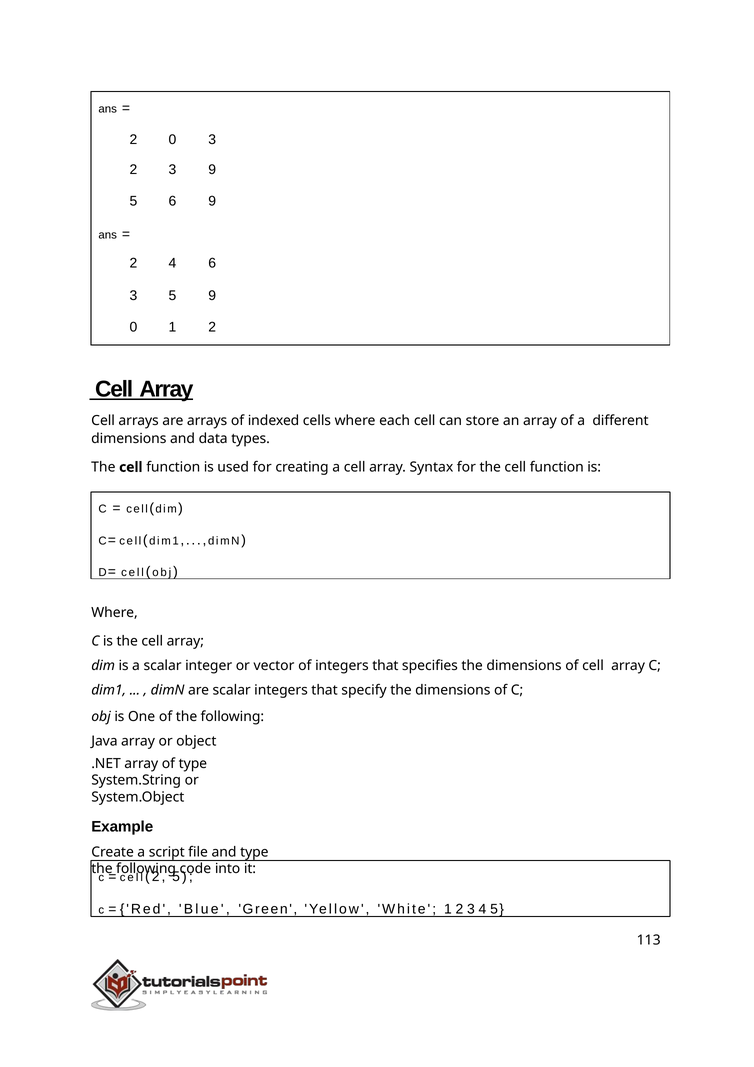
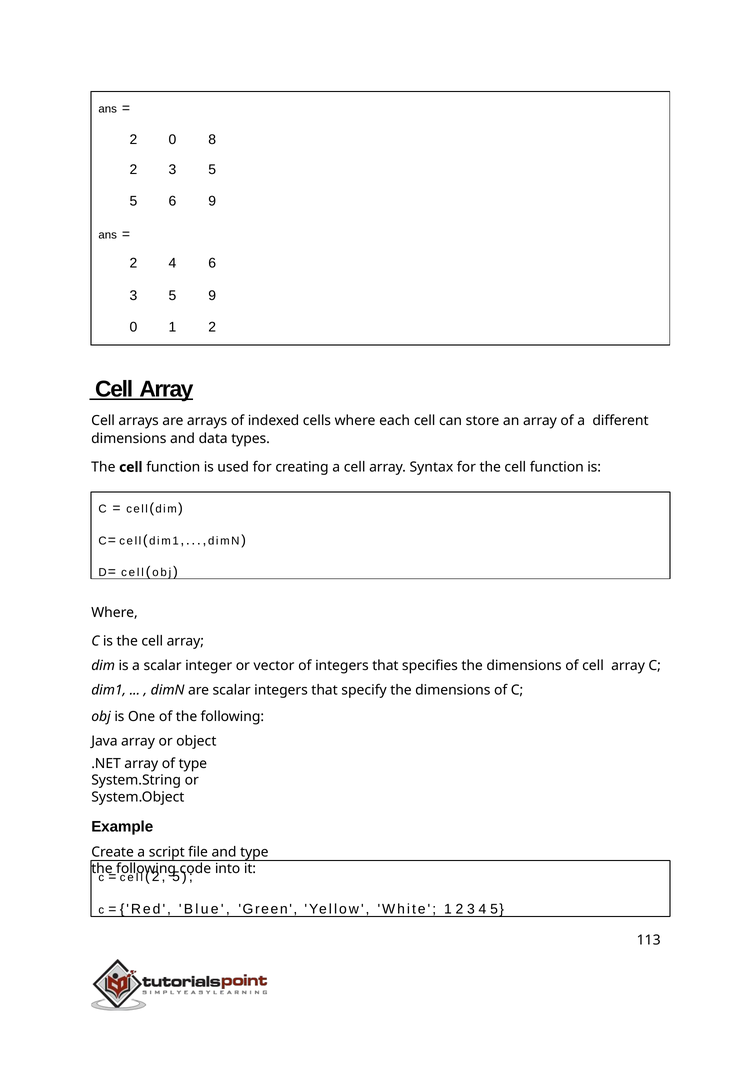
0 3: 3 -> 8
2 3 9: 9 -> 5
